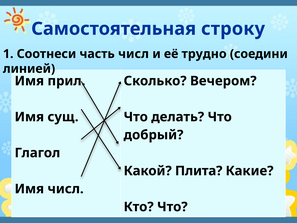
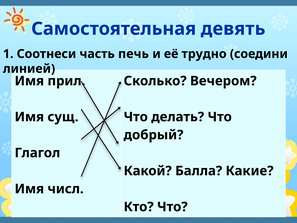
строку: строку -> девять
часть числ: числ -> печь
Плита: Плита -> Балла
